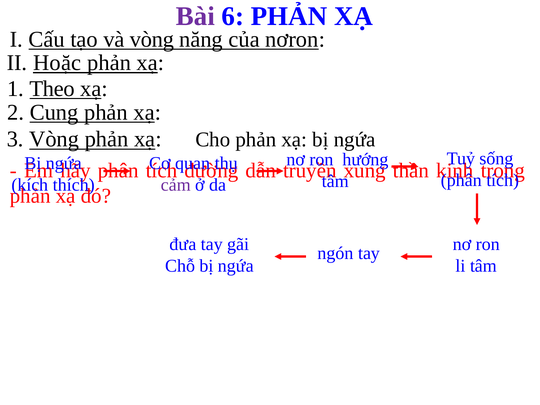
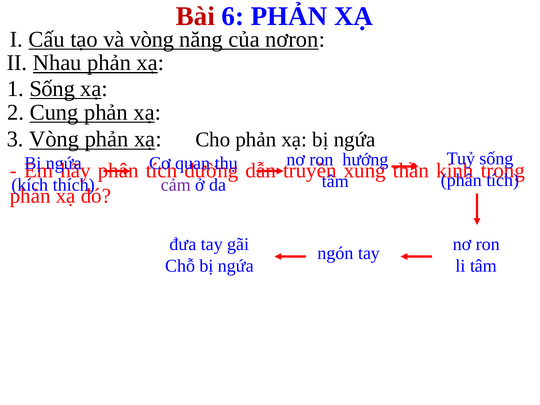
Bài colour: purple -> red
Hoặc: Hoặc -> Nhau
1 Theo: Theo -> Sống
